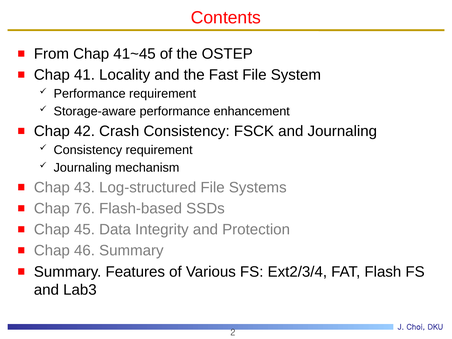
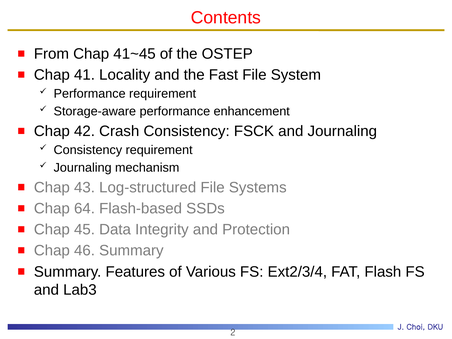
76: 76 -> 64
